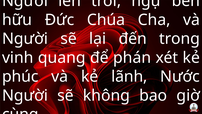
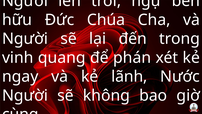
phúc: phúc -> ngay
